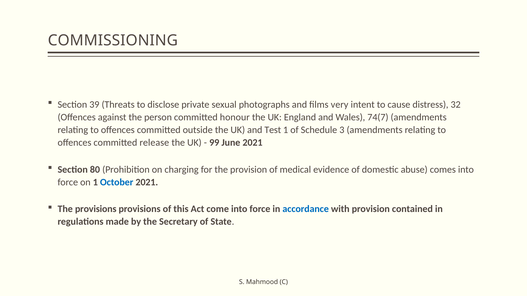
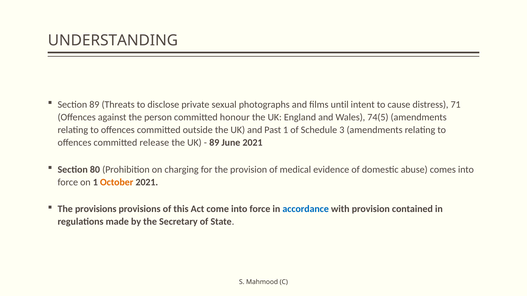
COMMISSIONING: COMMISSIONING -> UNDERSTANDING
Section 39: 39 -> 89
very: very -> until
32: 32 -> 71
74(7: 74(7 -> 74(5
Test: Test -> Past
99 at (214, 143): 99 -> 89
October colour: blue -> orange
